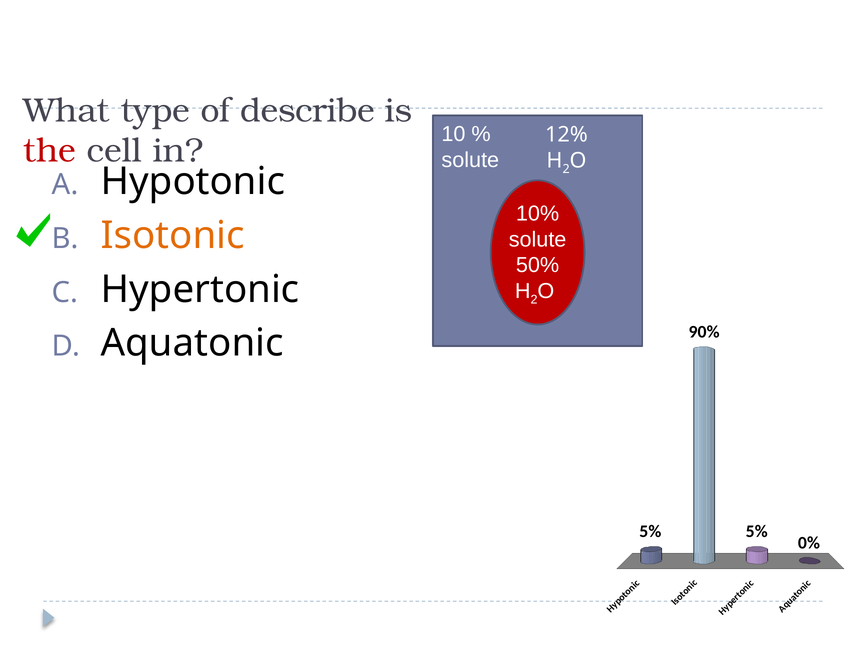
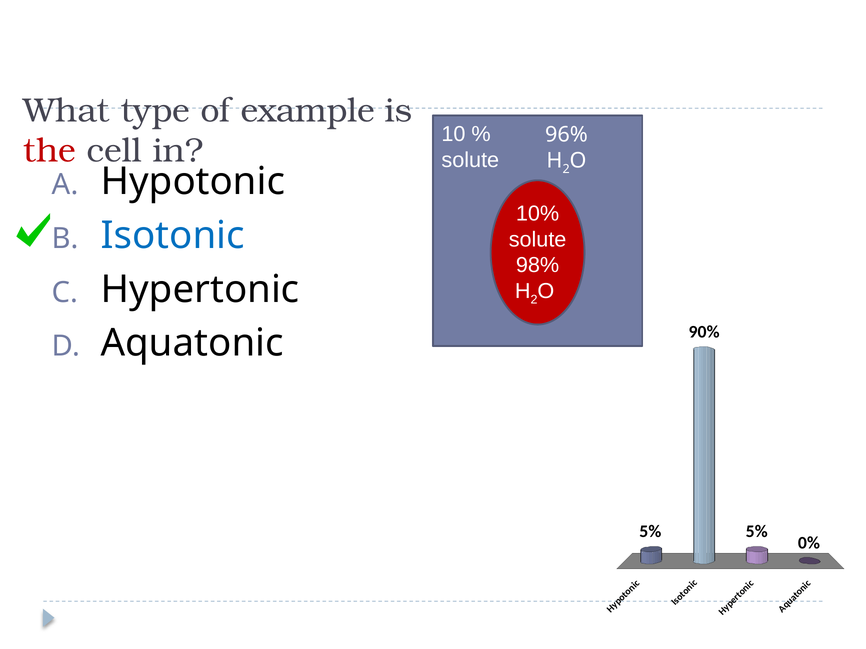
describe: describe -> example
12%: 12% -> 96%
Isotonic colour: orange -> blue
50%: 50% -> 98%
